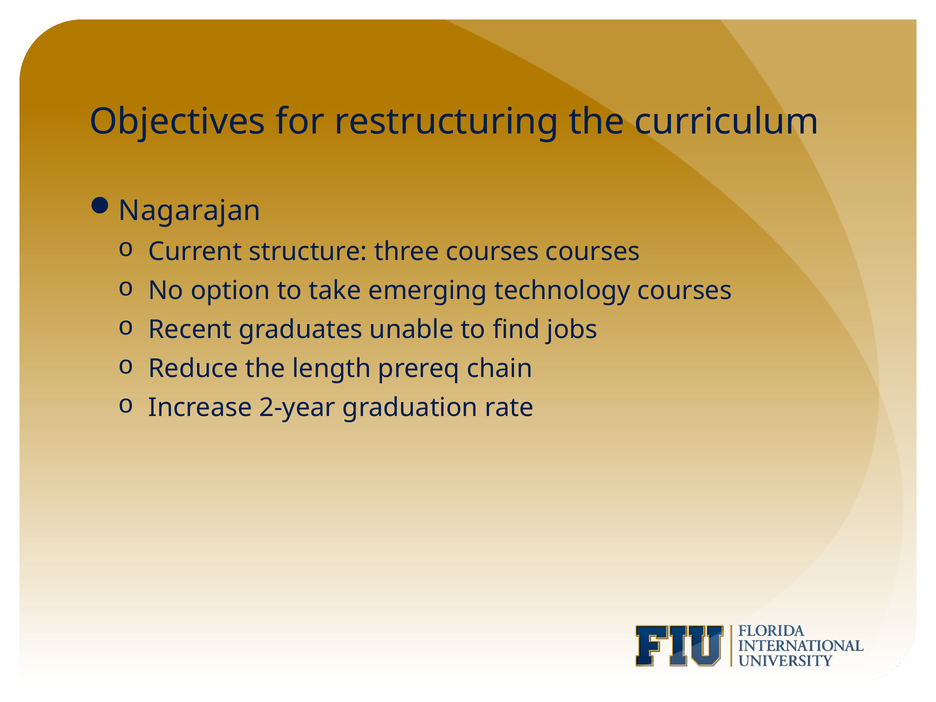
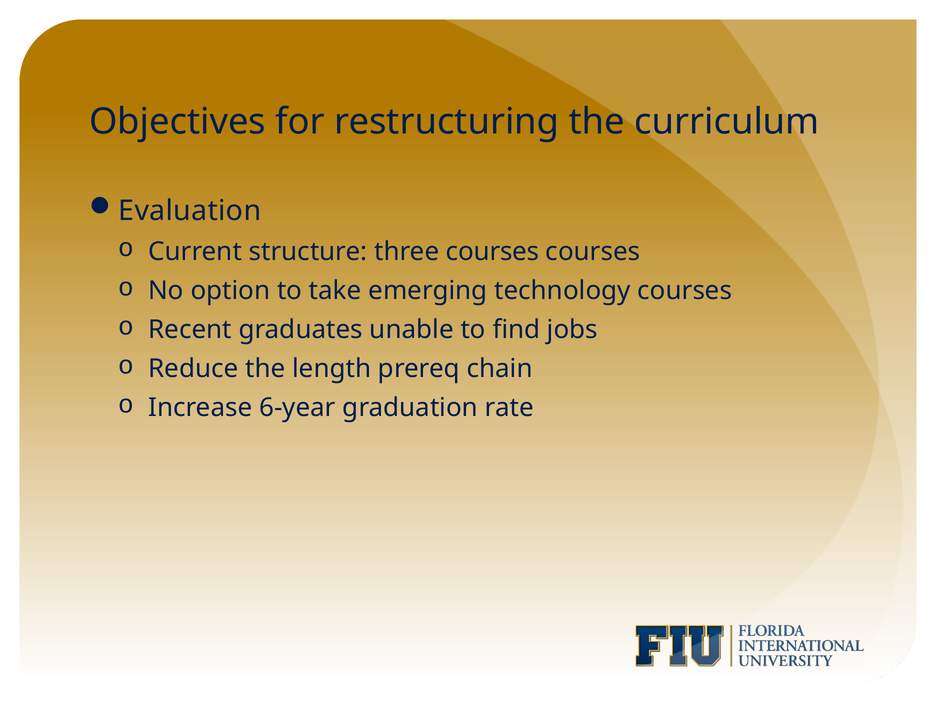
Nagarajan: Nagarajan -> Evaluation
2-year: 2-year -> 6-year
